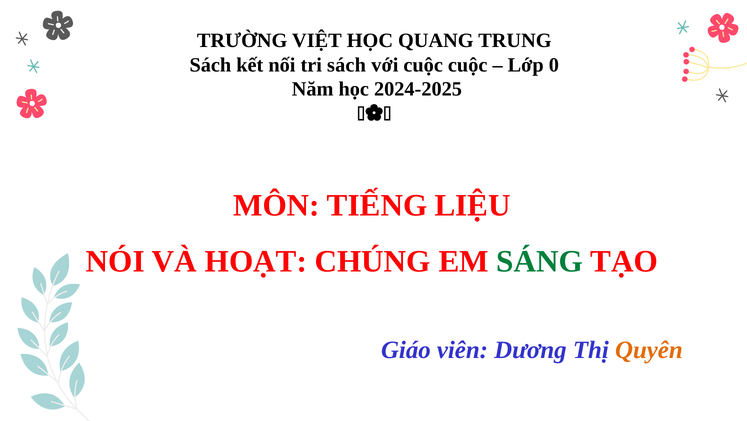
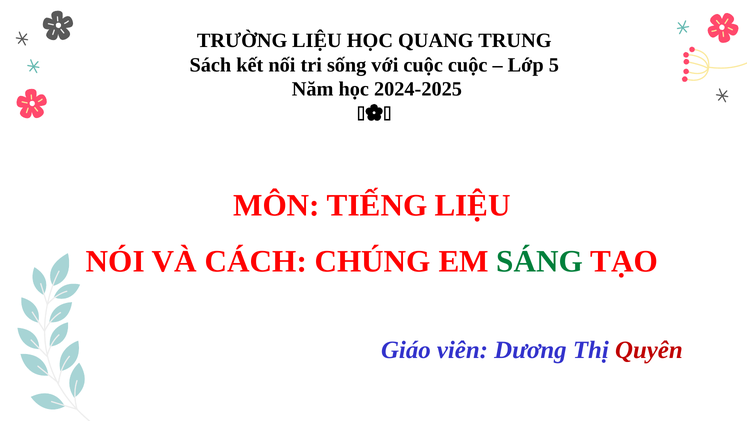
TRƯỜNG VIỆT: VIỆT -> LIỆU
tri sách: sách -> sống
0: 0 -> 5
HOẠT: HOẠT -> CÁCH
Quyên colour: orange -> red
